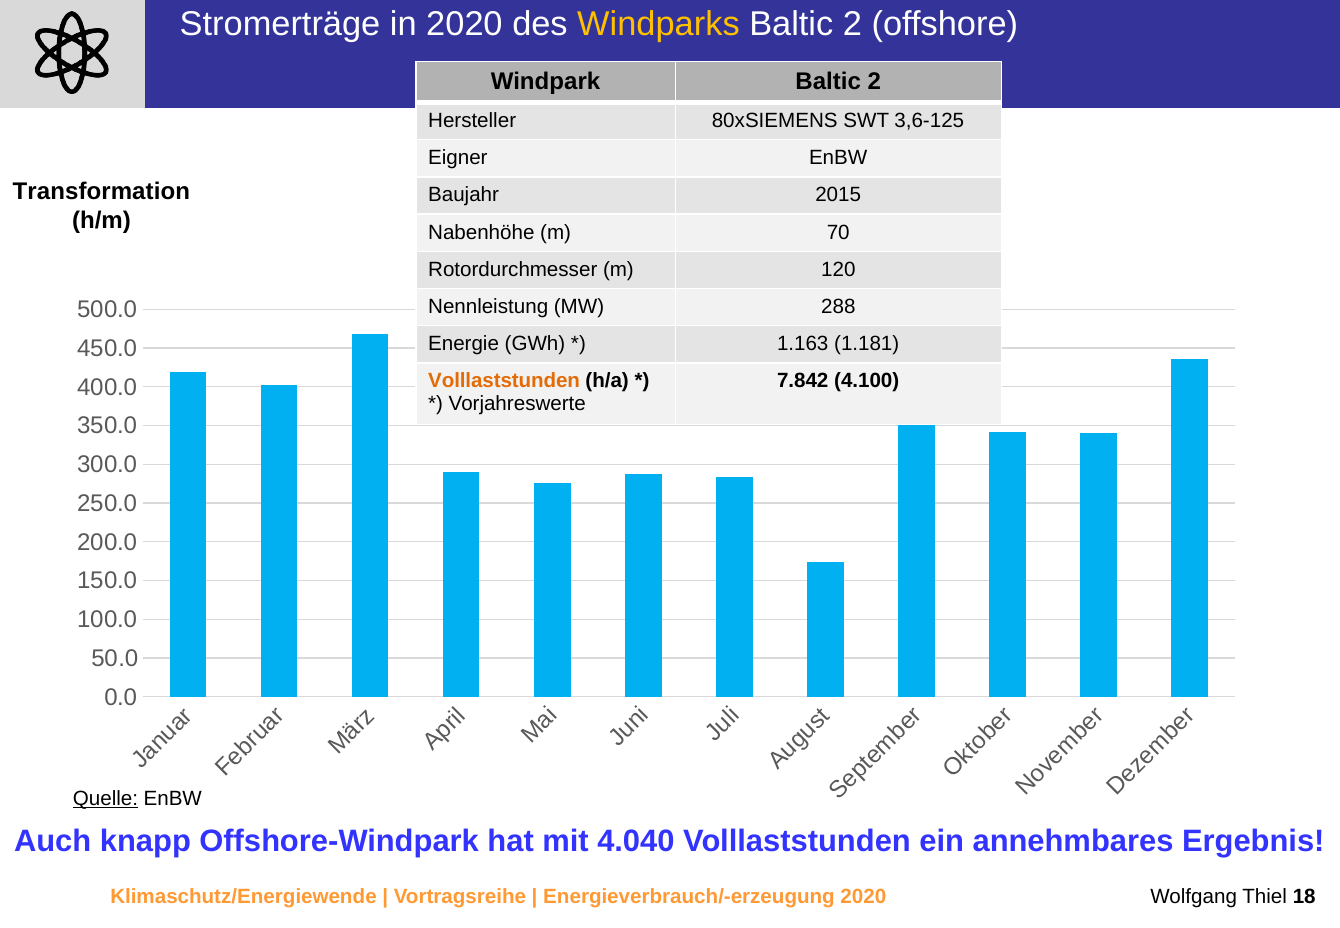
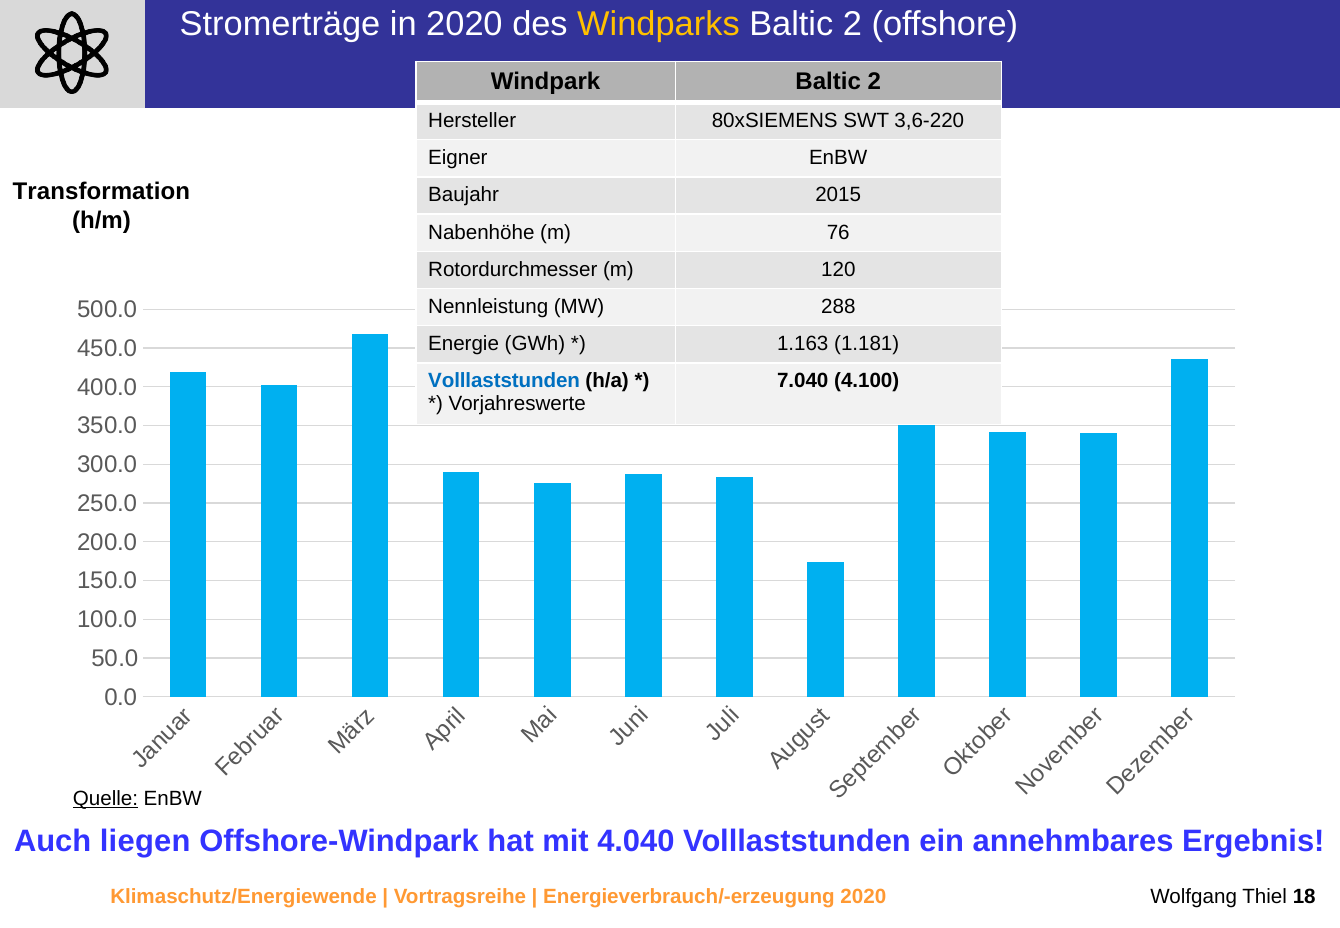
3,6-125: 3,6-125 -> 3,6-220
70: 70 -> 76
Volllaststunden at (504, 381) colour: orange -> blue
7.842: 7.842 -> 7.040
knapp: knapp -> liegen
